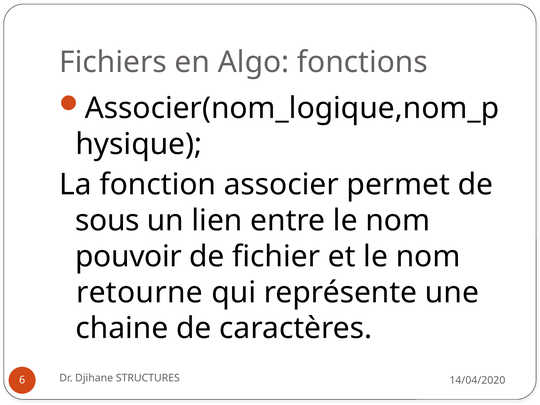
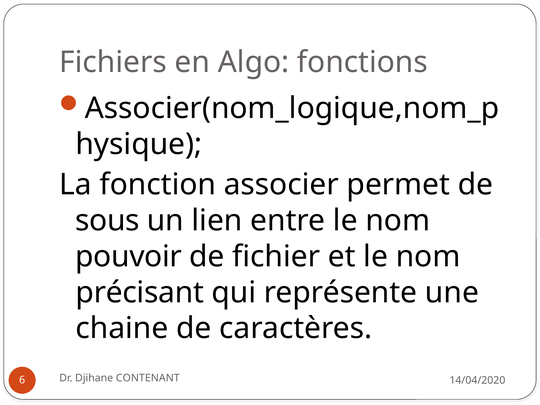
retourne: retourne -> précisant
STRUCTURES: STRUCTURES -> CONTENANT
